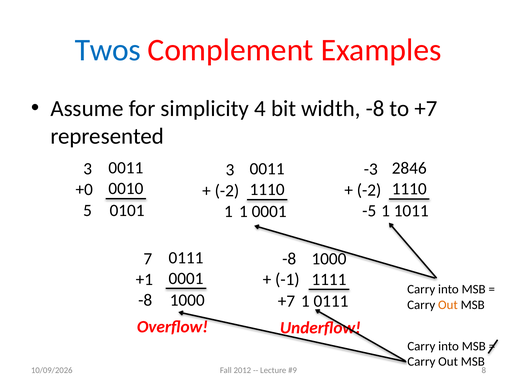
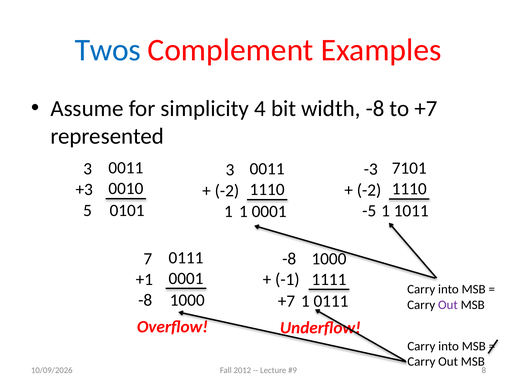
2846: 2846 -> 7101
+0: +0 -> +3
Out at (448, 305) colour: orange -> purple
